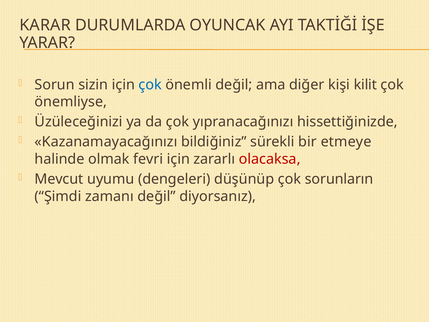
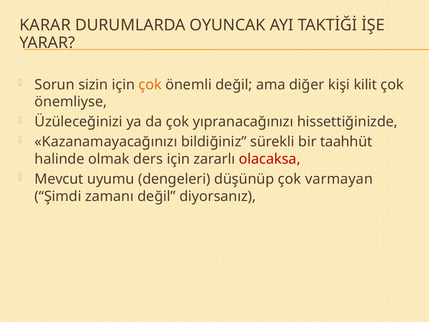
çok at (150, 85) colour: blue -> orange
etmeye: etmeye -> taahhüt
fevri: fevri -> ders
sorunların: sorunların -> varmayan
